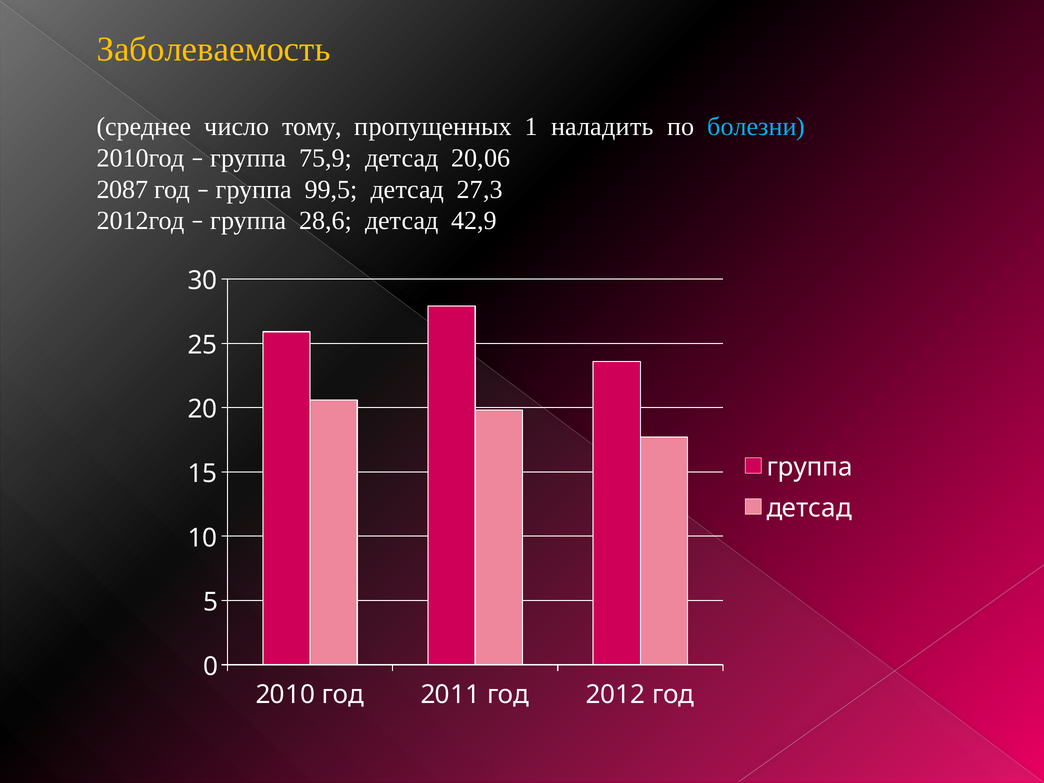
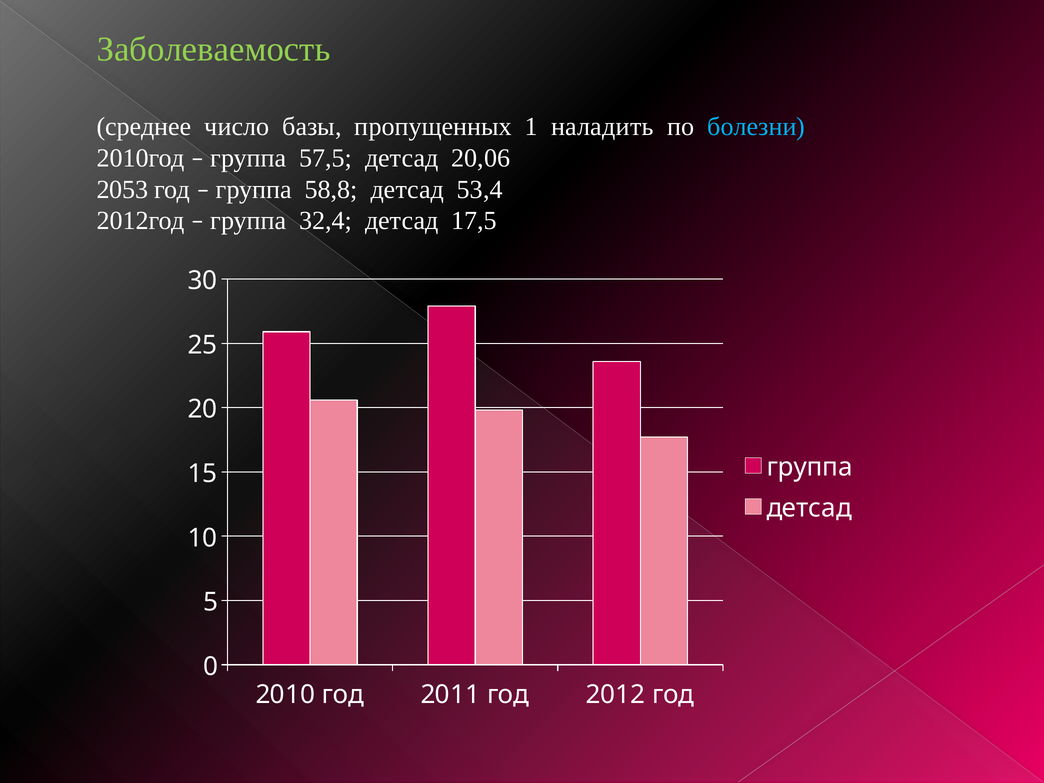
Заболеваемость colour: yellow -> light green
тому: тому -> базы
75,9: 75,9 -> 57,5
2087: 2087 -> 2053
99,5: 99,5 -> 58,8
27,3: 27,3 -> 53,4
28,6: 28,6 -> 32,4
42,9: 42,9 -> 17,5
